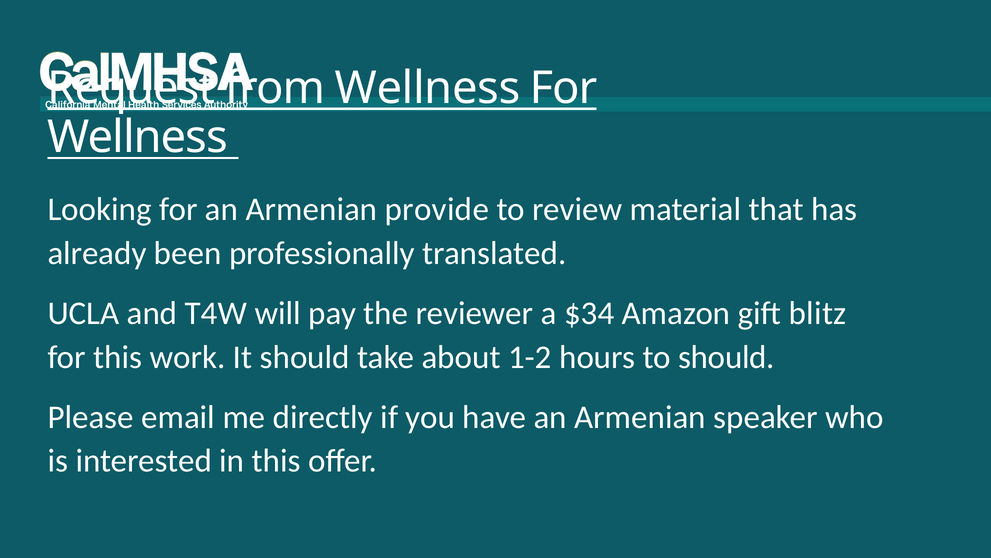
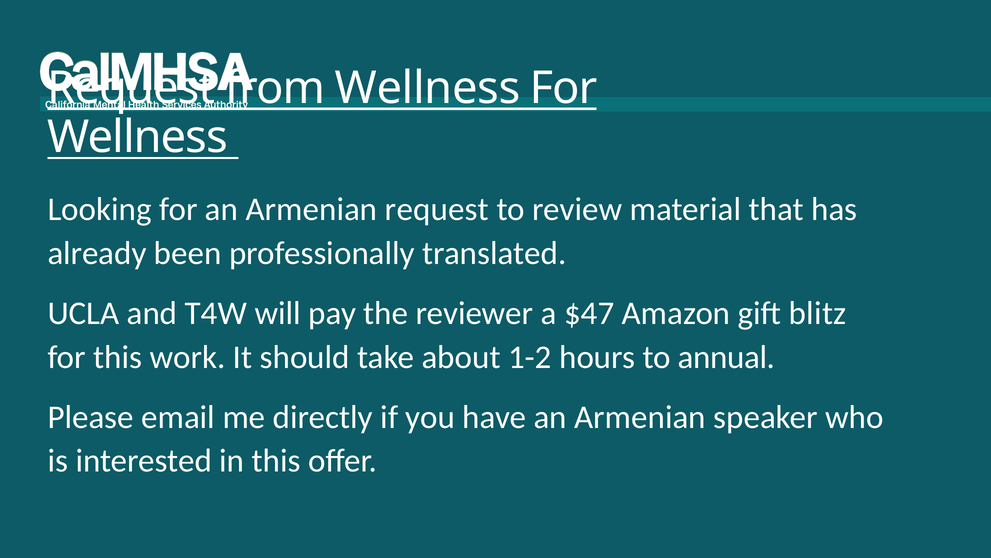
Armenian provide: provide -> request
$34: $34 -> $47
to should: should -> annual
